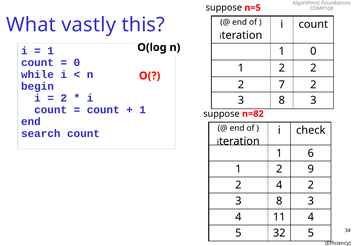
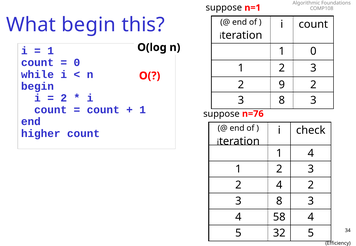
n=5: n=5 -> n=1
What vastly: vastly -> begin
2 at (313, 68): 2 -> 3
7: 7 -> 9
n=82: n=82 -> n=76
search: search -> higher
1 6: 6 -> 4
9 at (311, 169): 9 -> 3
11: 11 -> 58
